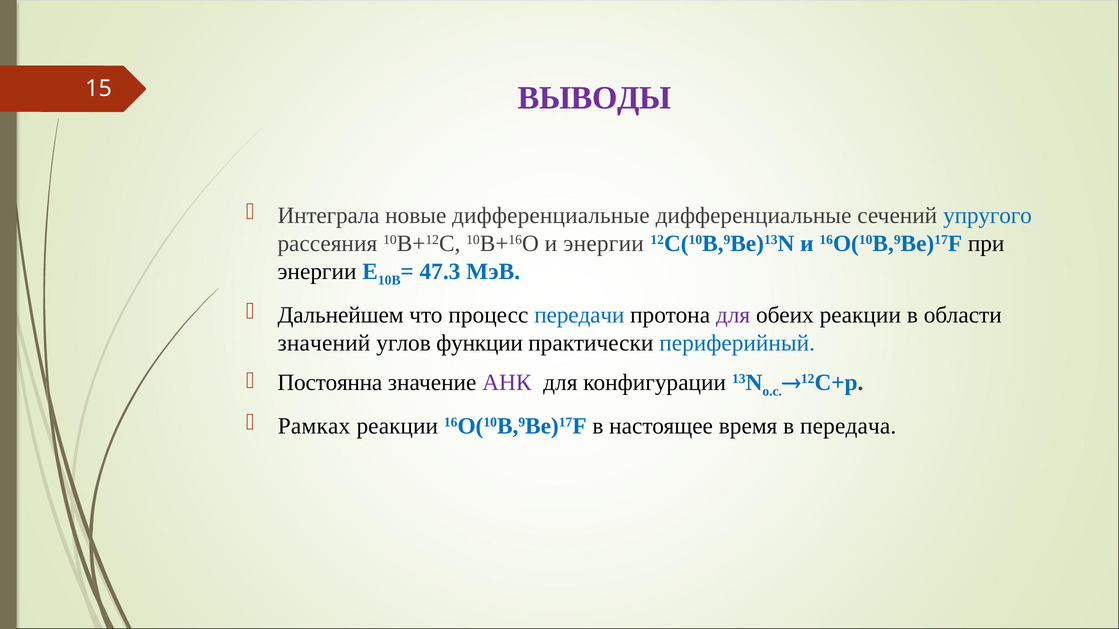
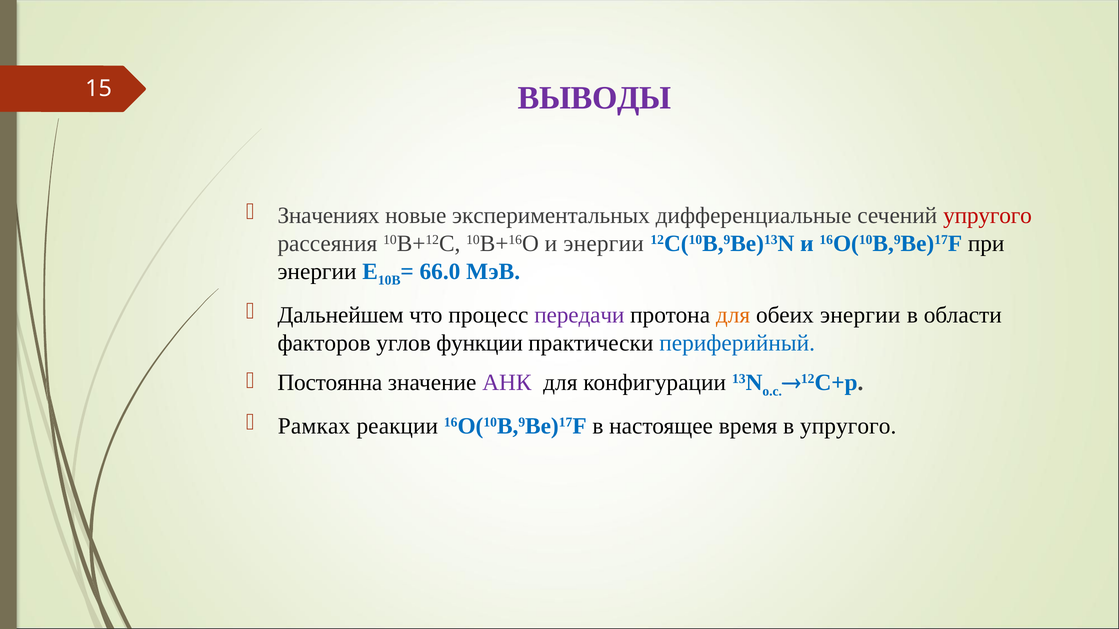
Интеграла: Интеграла -> Значениях
новые дифференциальные: дифференциальные -> экспериментальных
упругого at (988, 216) colour: blue -> red
47.3: 47.3 -> 66.0
передачи colour: blue -> purple
для at (733, 315) colour: purple -> orange
обеих реакции: реакции -> энергии
значений: значений -> факторов
в передача: передача -> упругого
